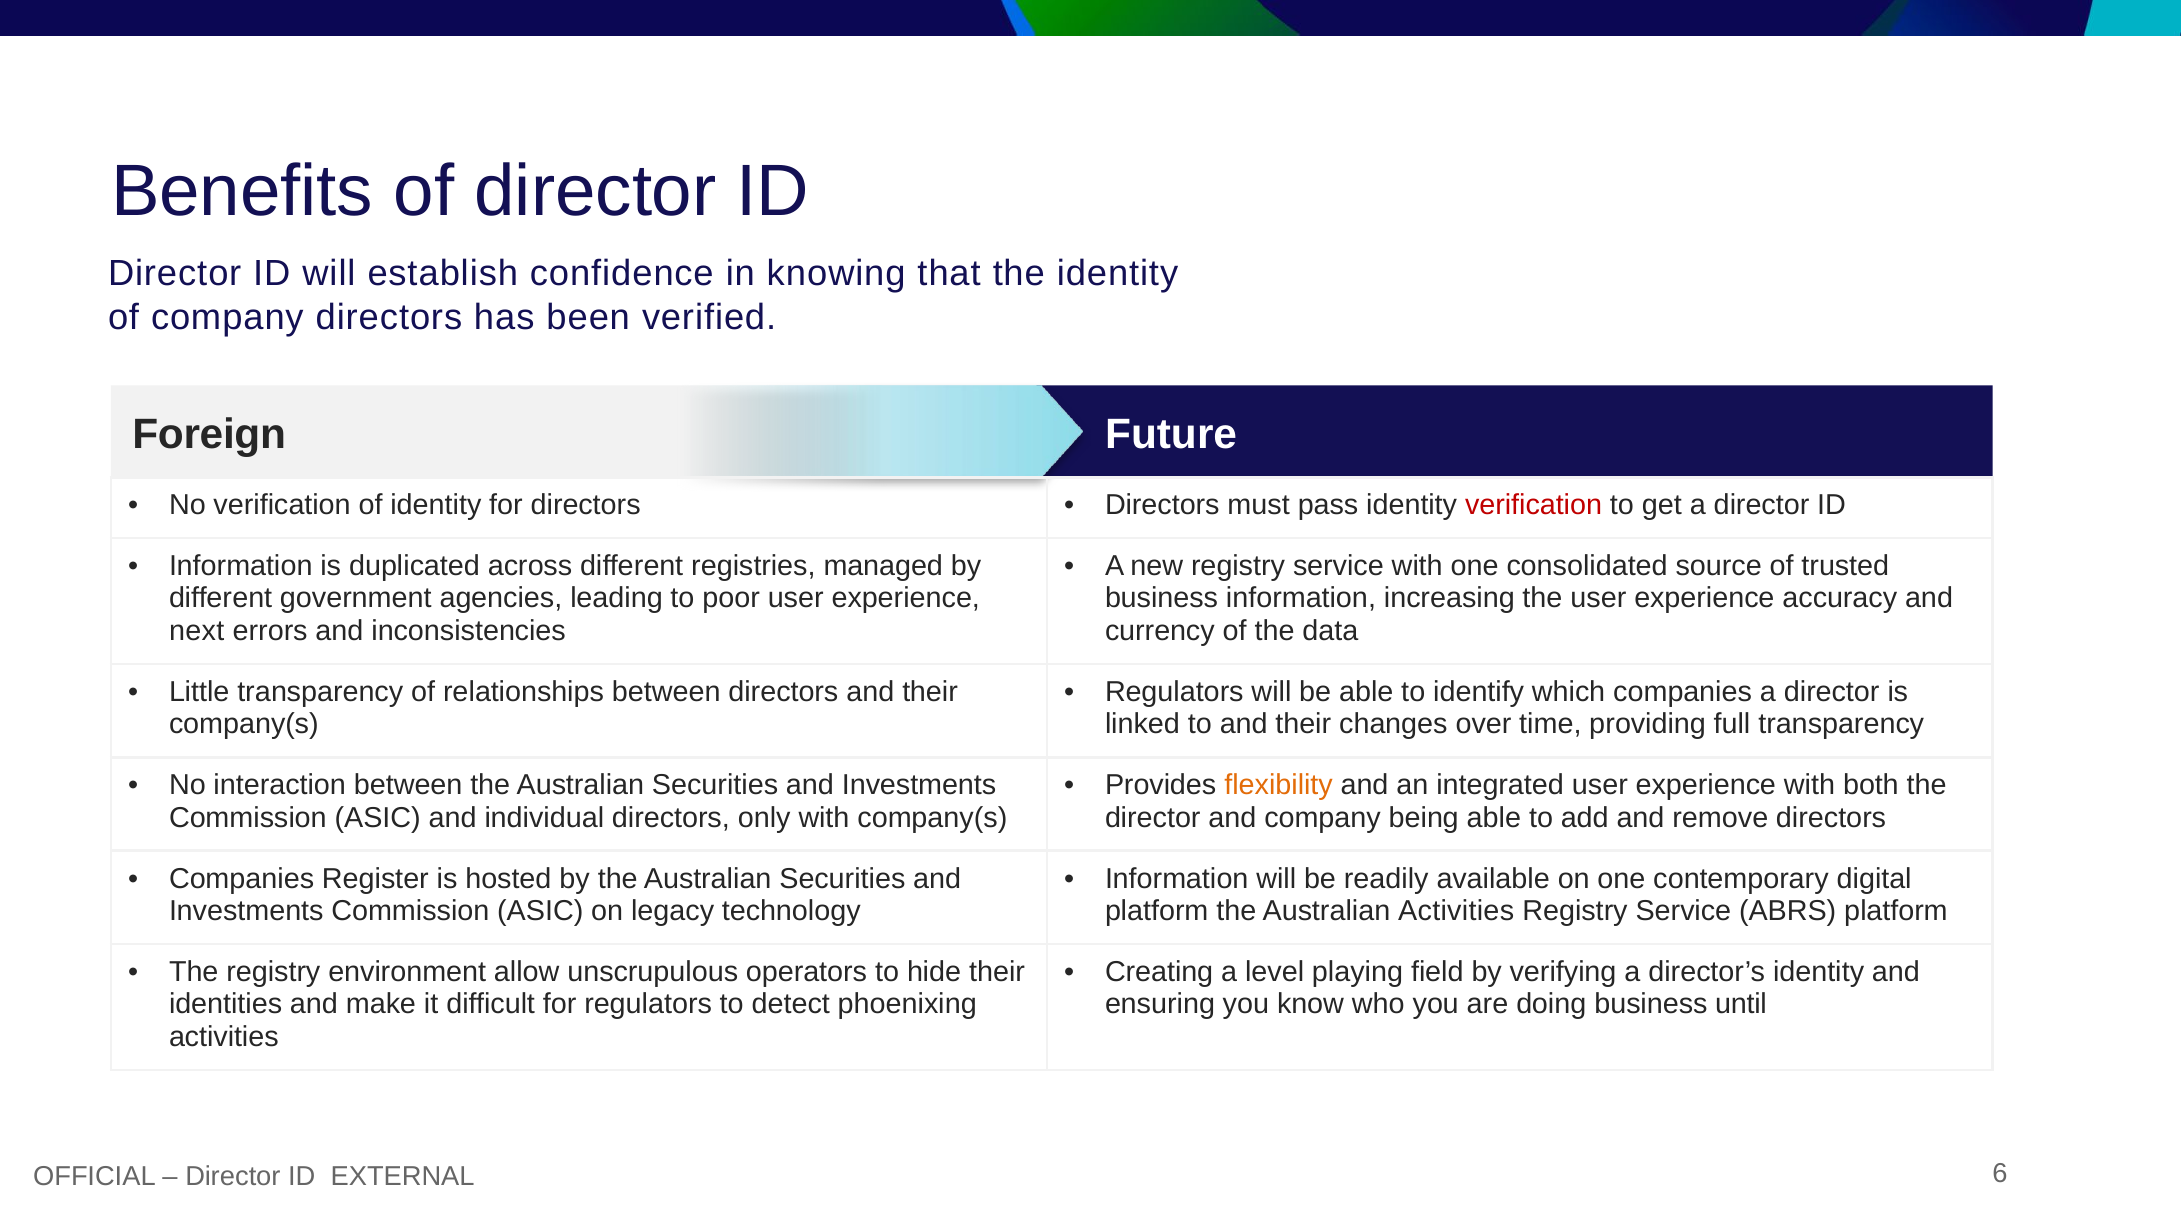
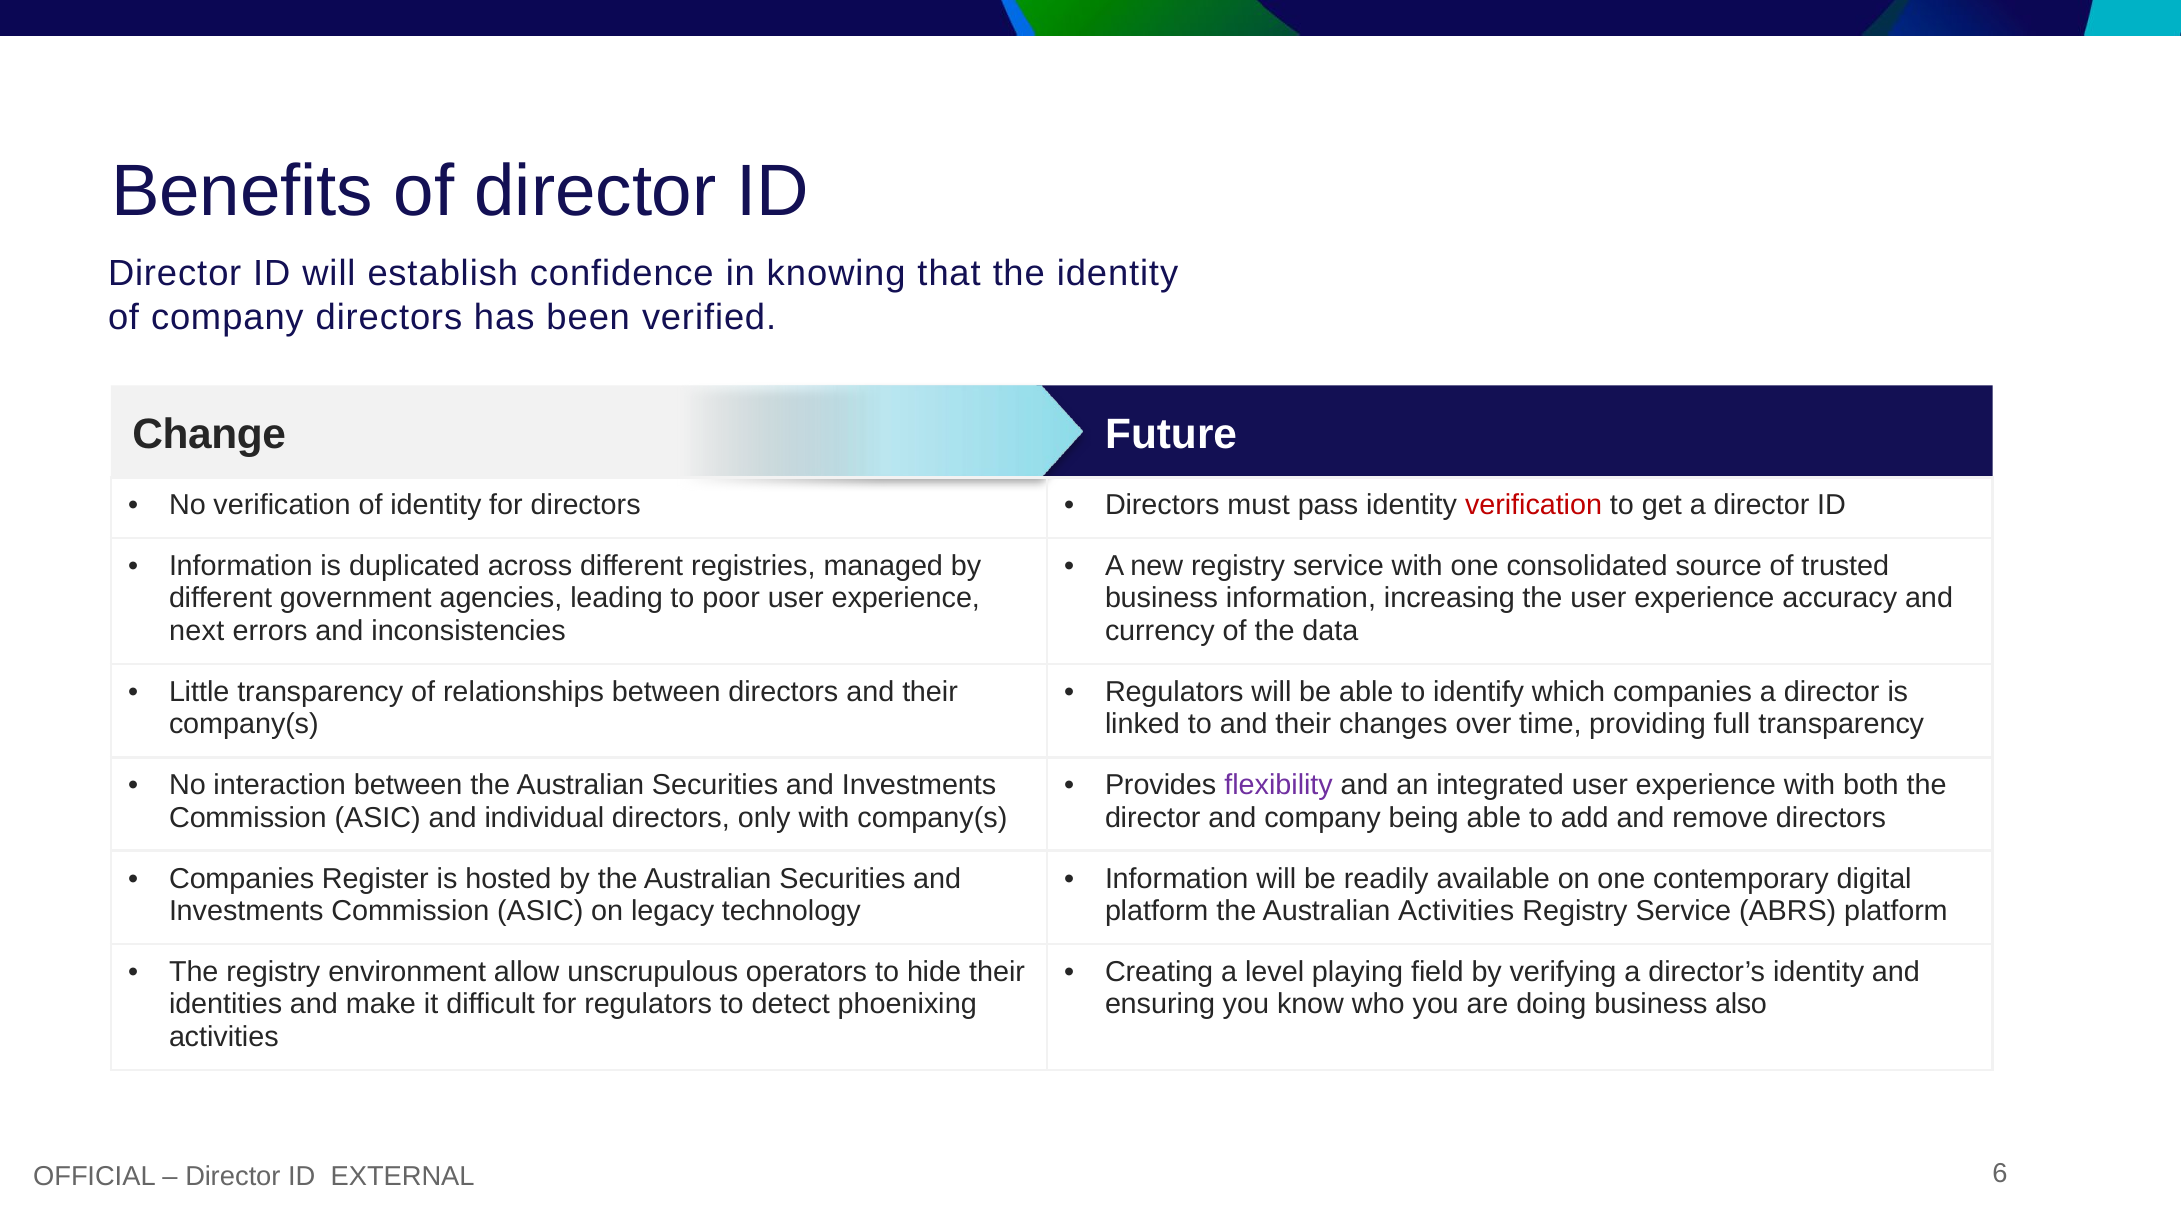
Foreign: Foreign -> Change
flexibility colour: orange -> purple
until: until -> also
